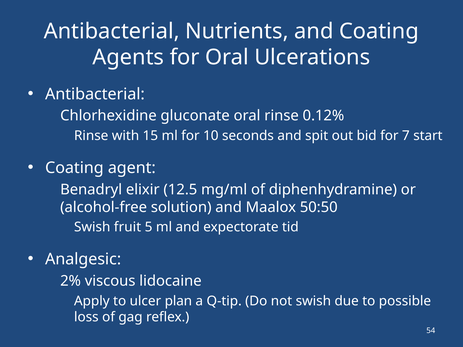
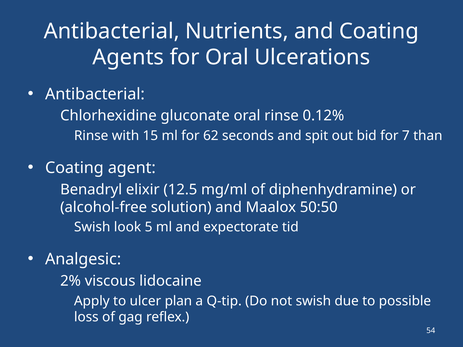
10: 10 -> 62
start: start -> than
fruit: fruit -> look
